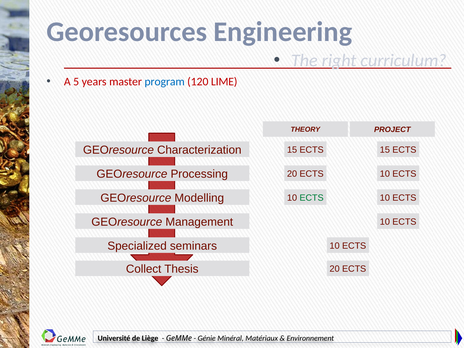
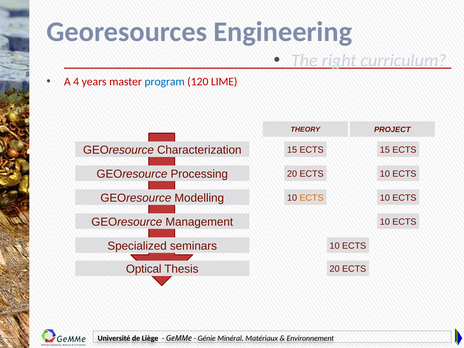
5: 5 -> 4
ECTS at (312, 198) colour: green -> orange
Collect: Collect -> Optical
